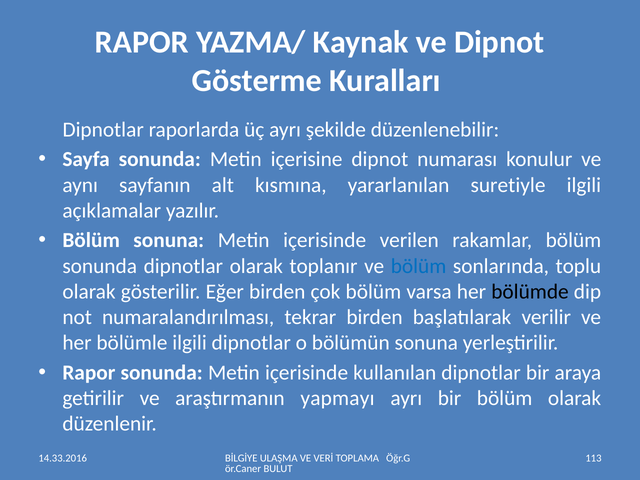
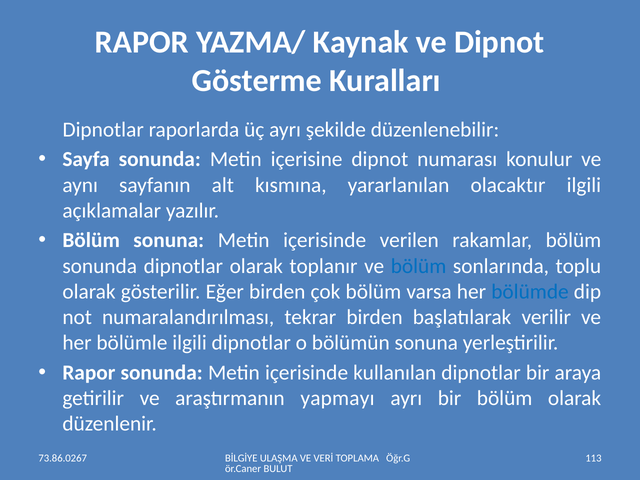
suretiyle: suretiyle -> olacaktır
bölümde colour: black -> blue
14.33.2016: 14.33.2016 -> 73.86.0267
